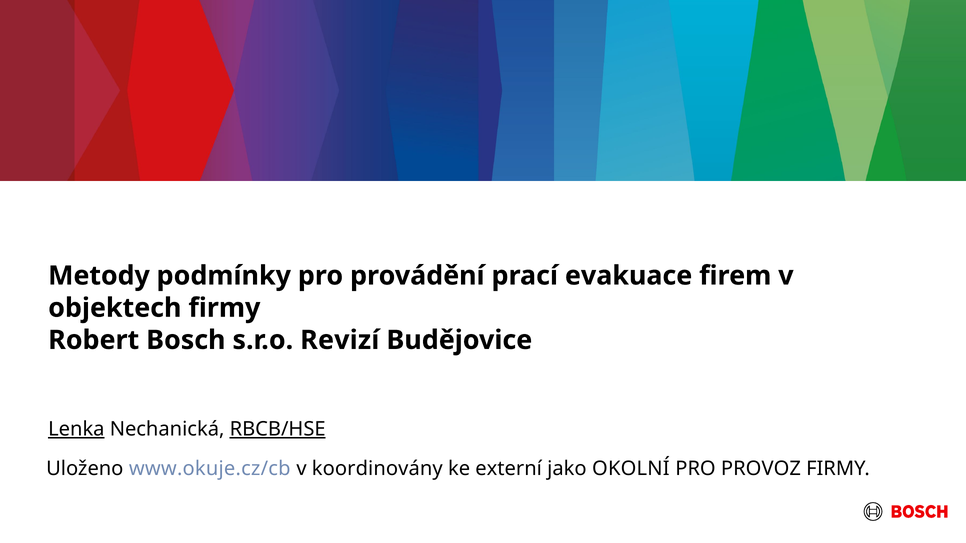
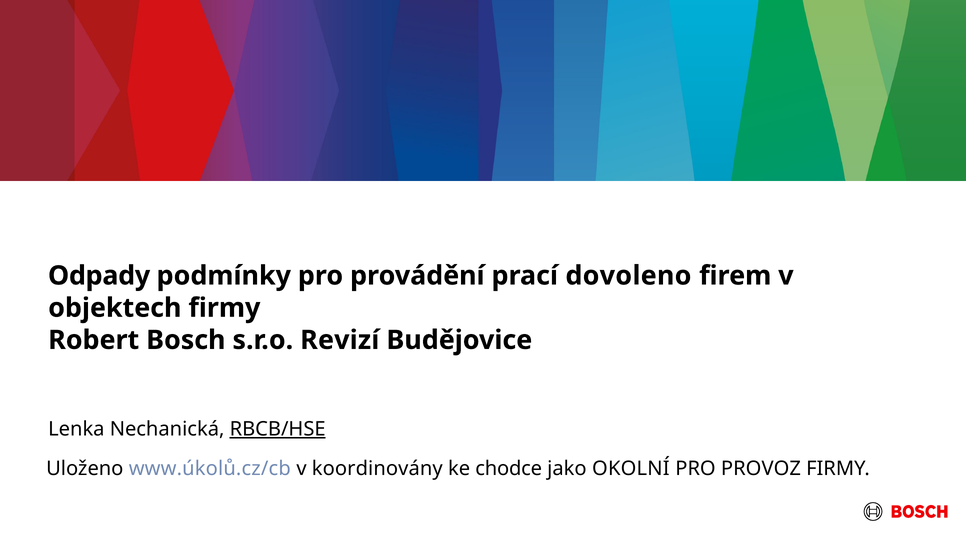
Metody: Metody -> Odpady
evakuace: evakuace -> dovoleno
Lenka underline: present -> none
www.okuje.cz/cb: www.okuje.cz/cb -> www.úkolů.cz/cb
externí: externí -> chodce
